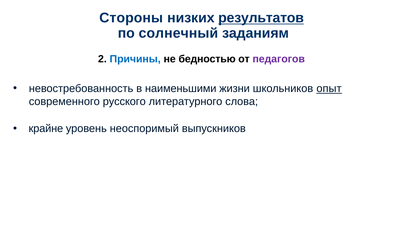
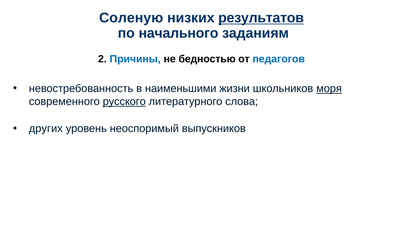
Стороны: Стороны -> Соленую
солнечный: солнечный -> начального
педагогов colour: purple -> blue
опыт: опыт -> моря
русского underline: none -> present
крайне: крайне -> других
